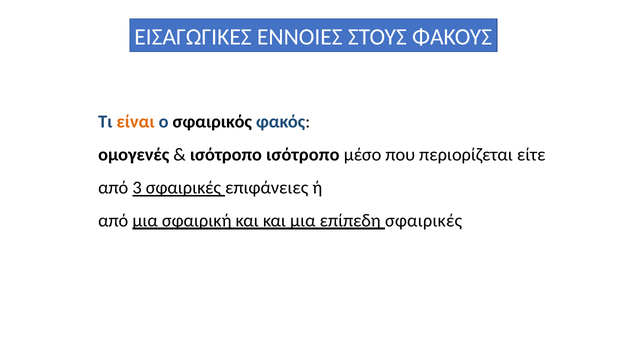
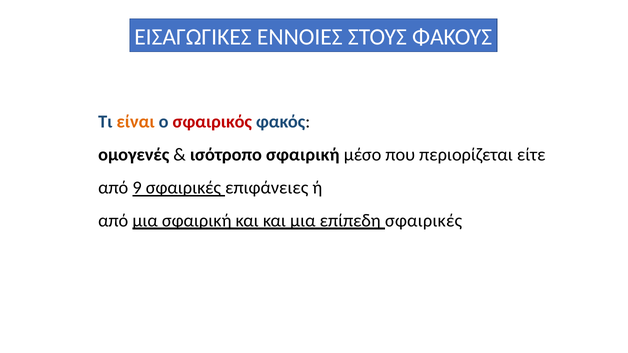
σφαιρικός colour: black -> red
ισότροπο ισότροπο: ισότροπο -> σφαιρική
3: 3 -> 9
